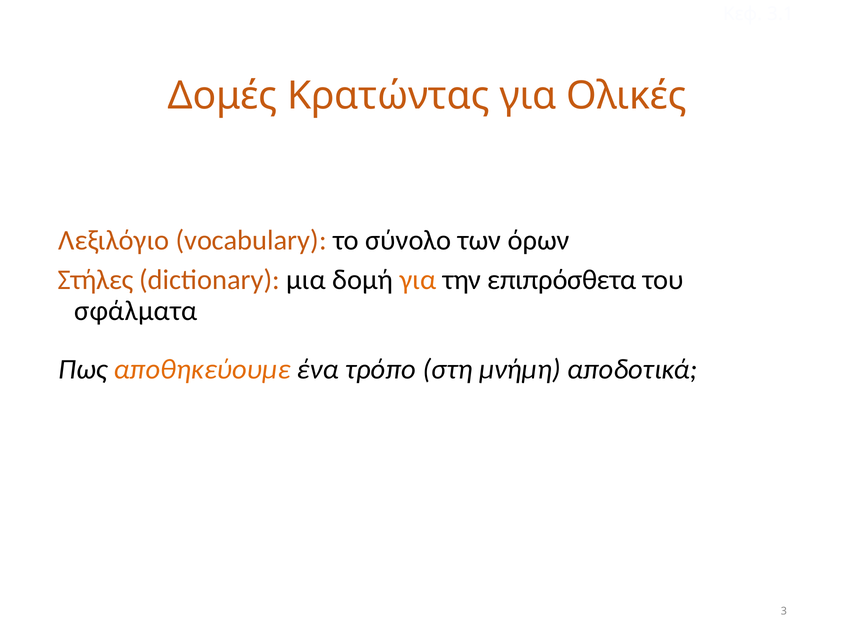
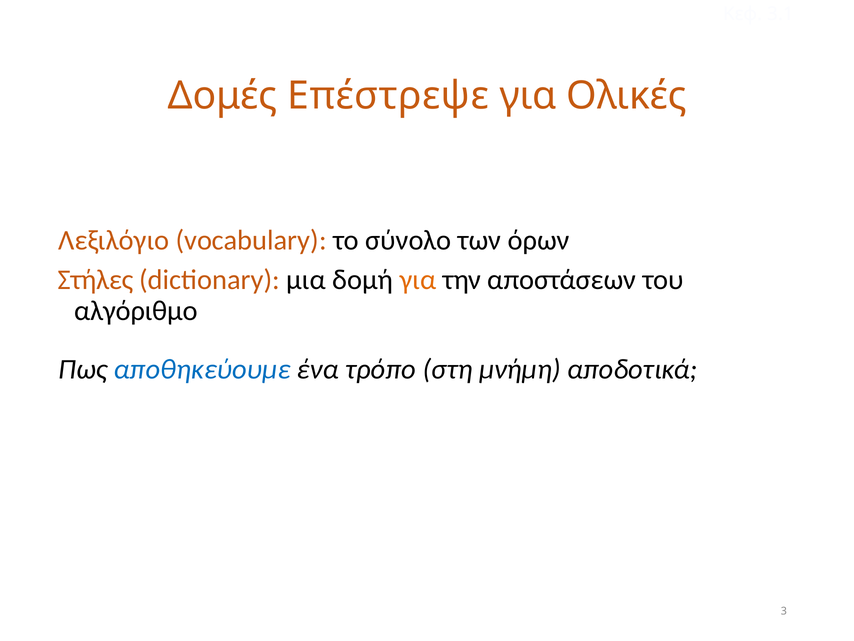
Κρατώντας: Κρατώντας -> Επέστρεψε
επιπρόσθετα: επιπρόσθετα -> αποστάσεων
σφάλματα: σφάλματα -> αλγόριθμο
αποθηκεύουμε colour: orange -> blue
